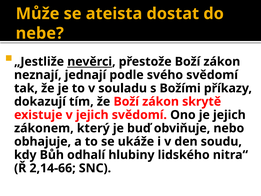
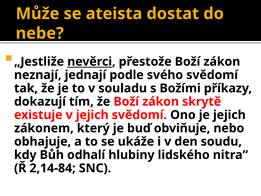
2,14-66: 2,14-66 -> 2,14-84
